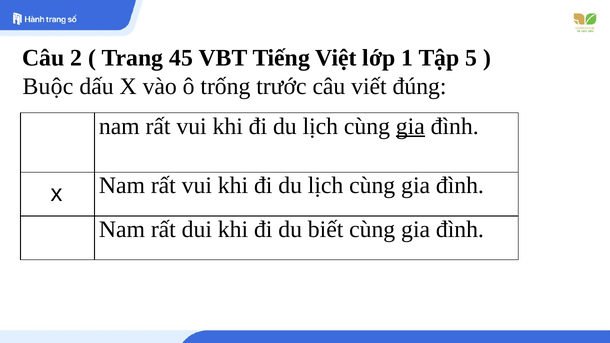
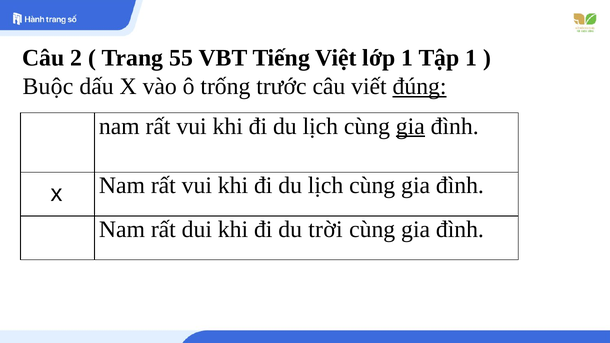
45: 45 -> 55
Tập 5: 5 -> 1
đúng underline: none -> present
biết: biết -> trời
